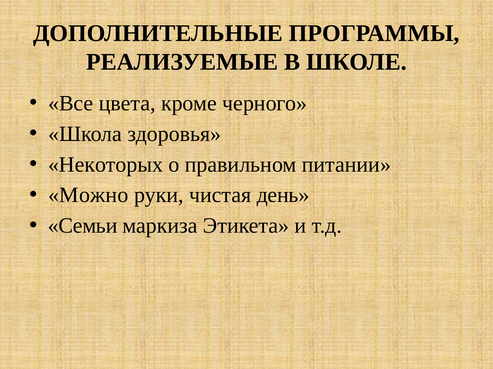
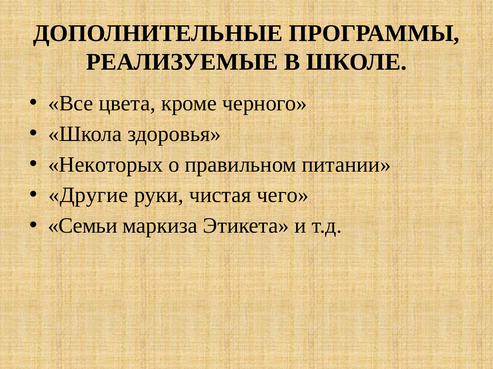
Можно: Можно -> Другие
день: день -> чего
